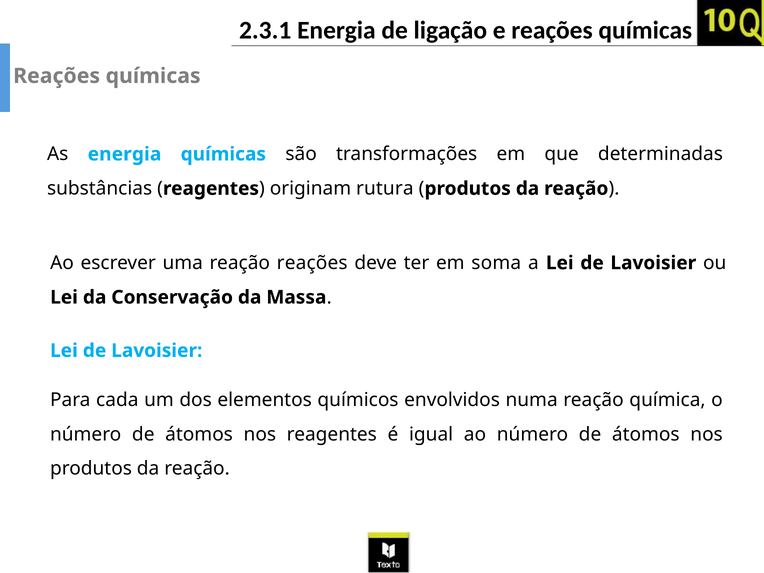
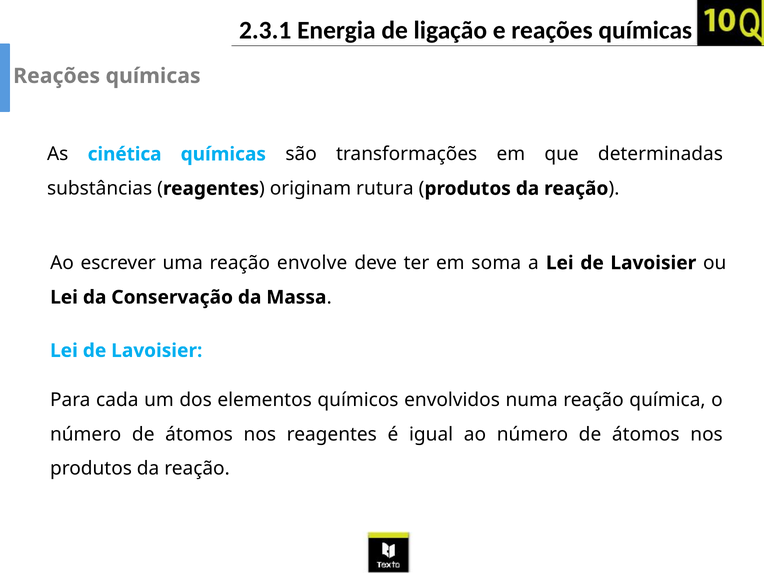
As energia: energia -> cinética
reação reações: reações -> envolve
